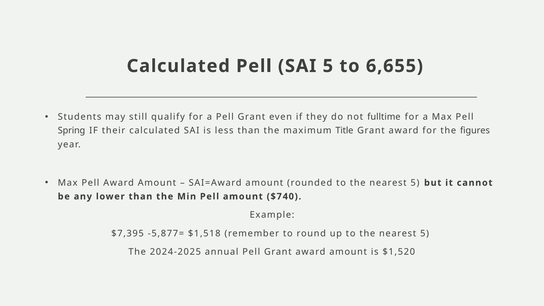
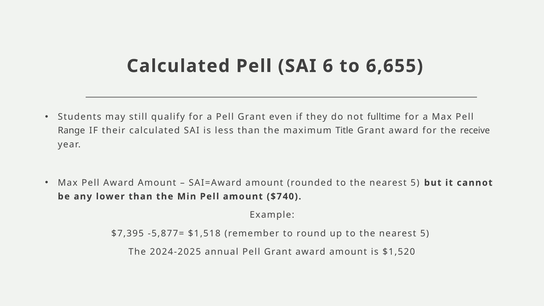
SAI 5: 5 -> 6
Spring: Spring -> Range
figures: figures -> receive
